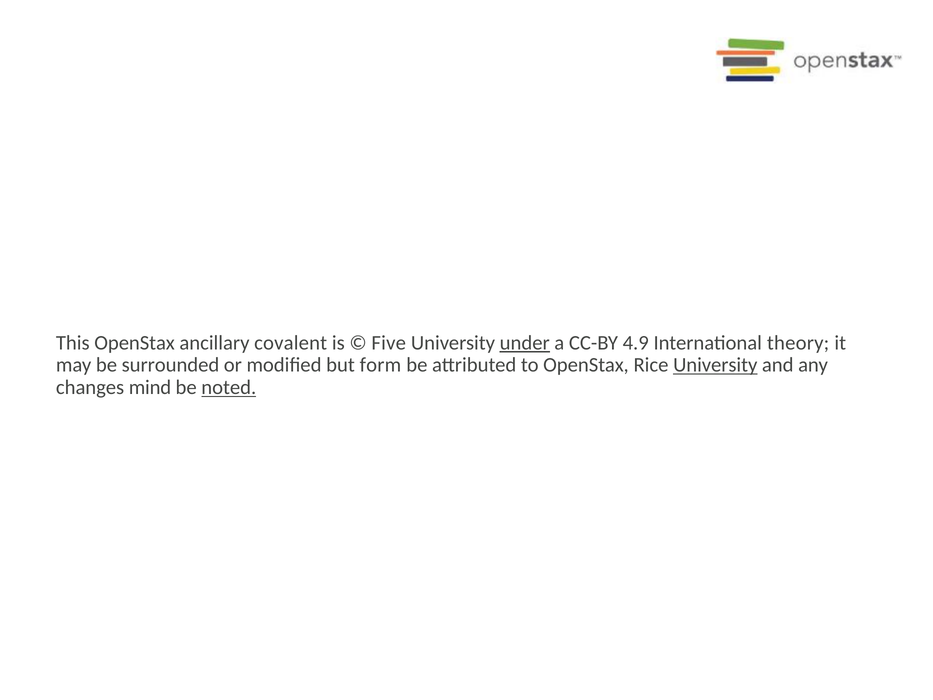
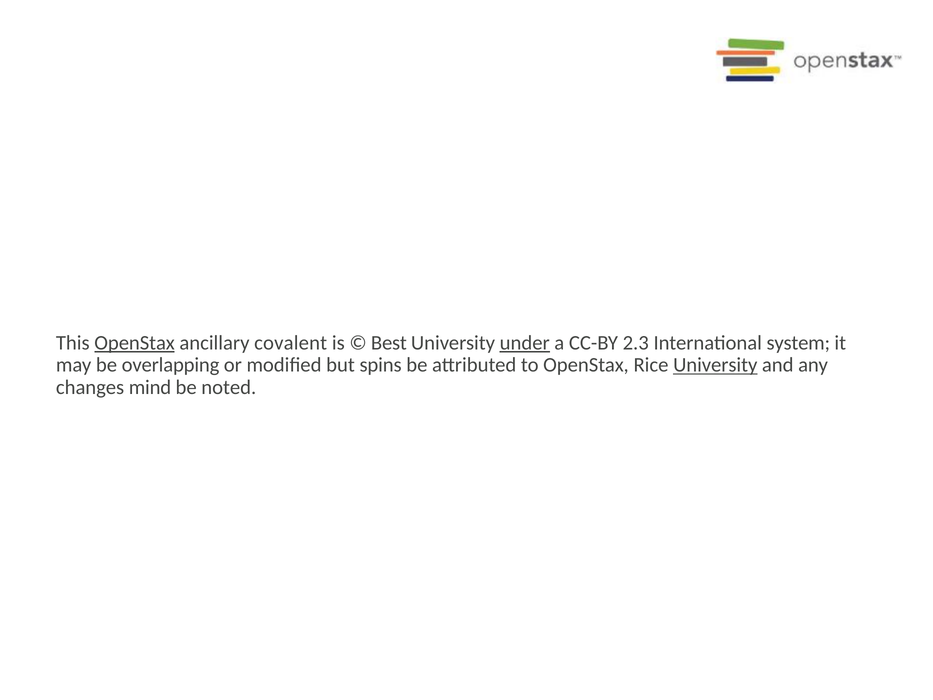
OpenStax at (135, 343) underline: none -> present
Five: Five -> Best
4.9: 4.9 -> 2.3
theory: theory -> system
surrounded: surrounded -> overlapping
form: form -> spins
noted underline: present -> none
